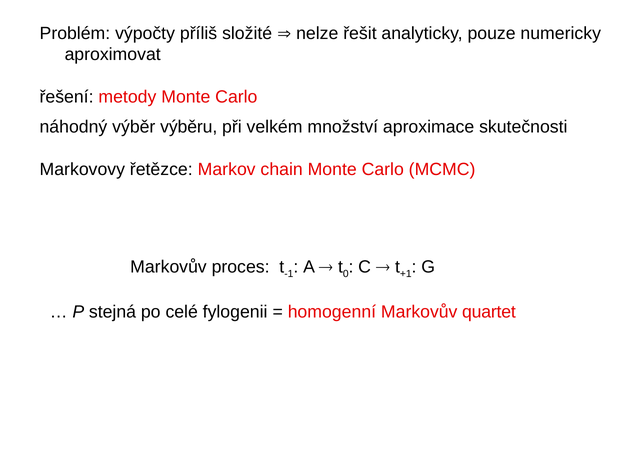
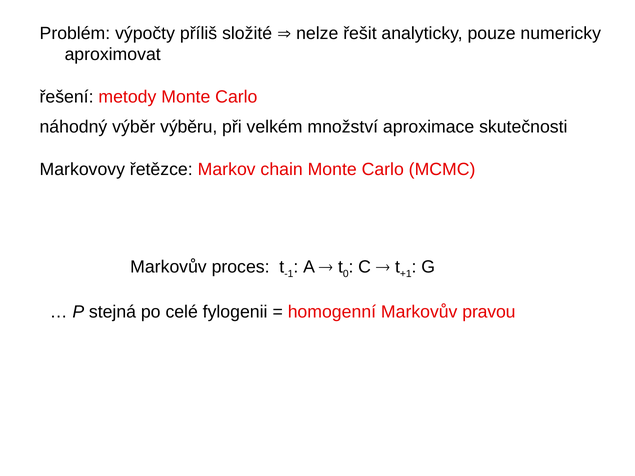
quartet: quartet -> pravou
